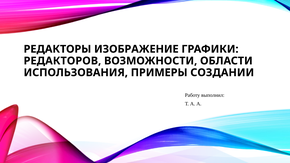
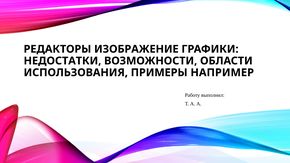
РЕДАКТОРОВ: РЕДАКТОРОВ -> НЕДОСТАТКИ
СОЗДАНИИ: СОЗДАНИИ -> НАПРИМЕР
